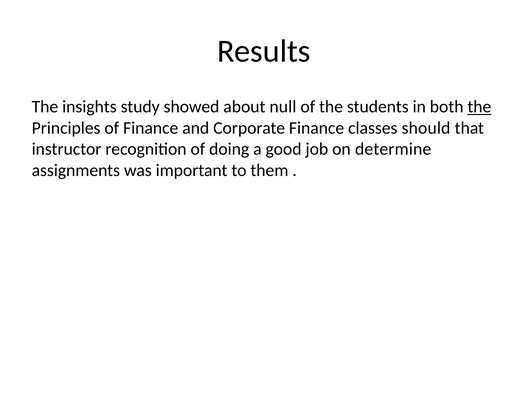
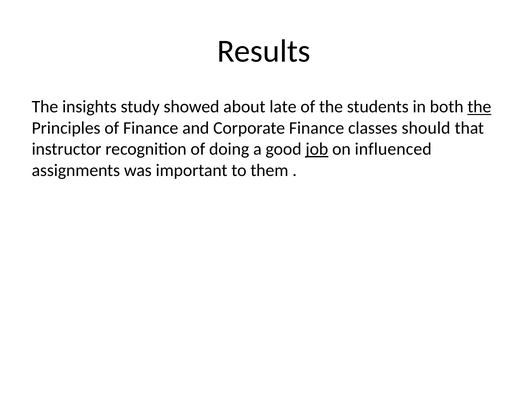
null: null -> late
job underline: none -> present
determine: determine -> influenced
